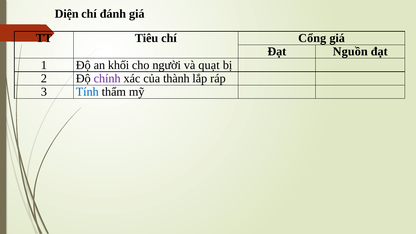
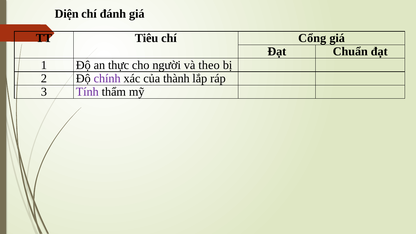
Nguồn: Nguồn -> Chuẩn
khối: khối -> thực
quạt: quạt -> theo
Tính colour: blue -> purple
